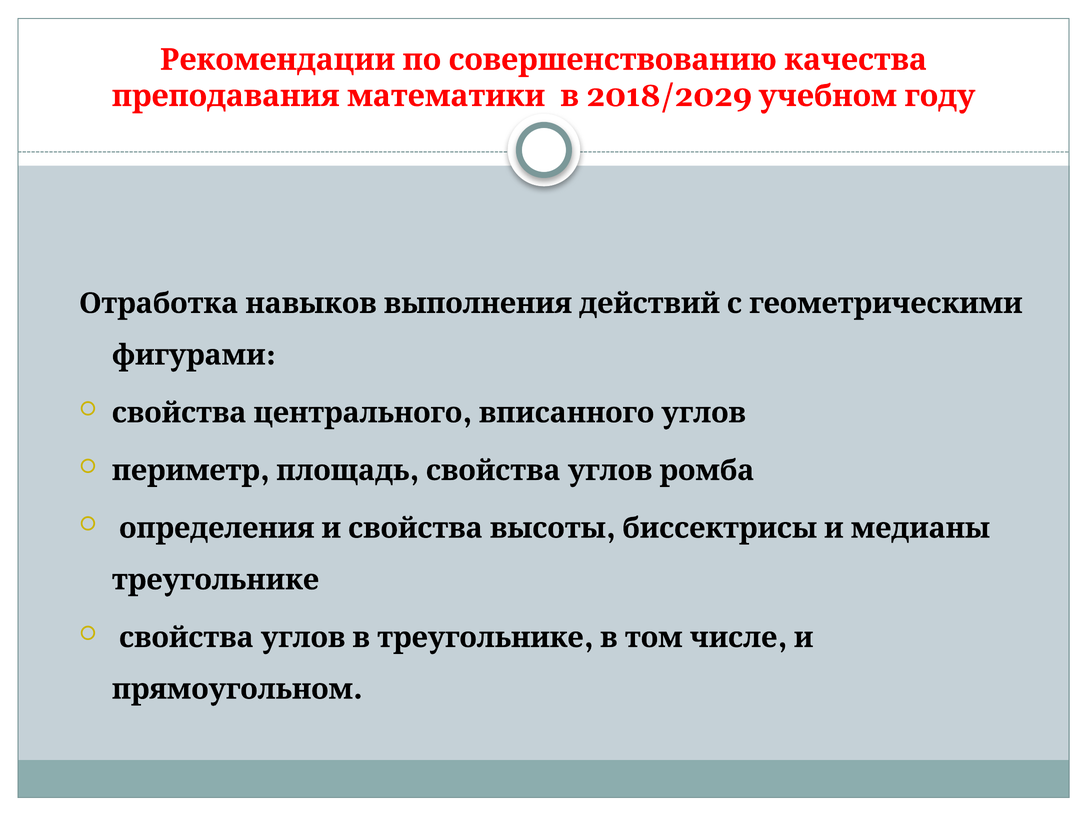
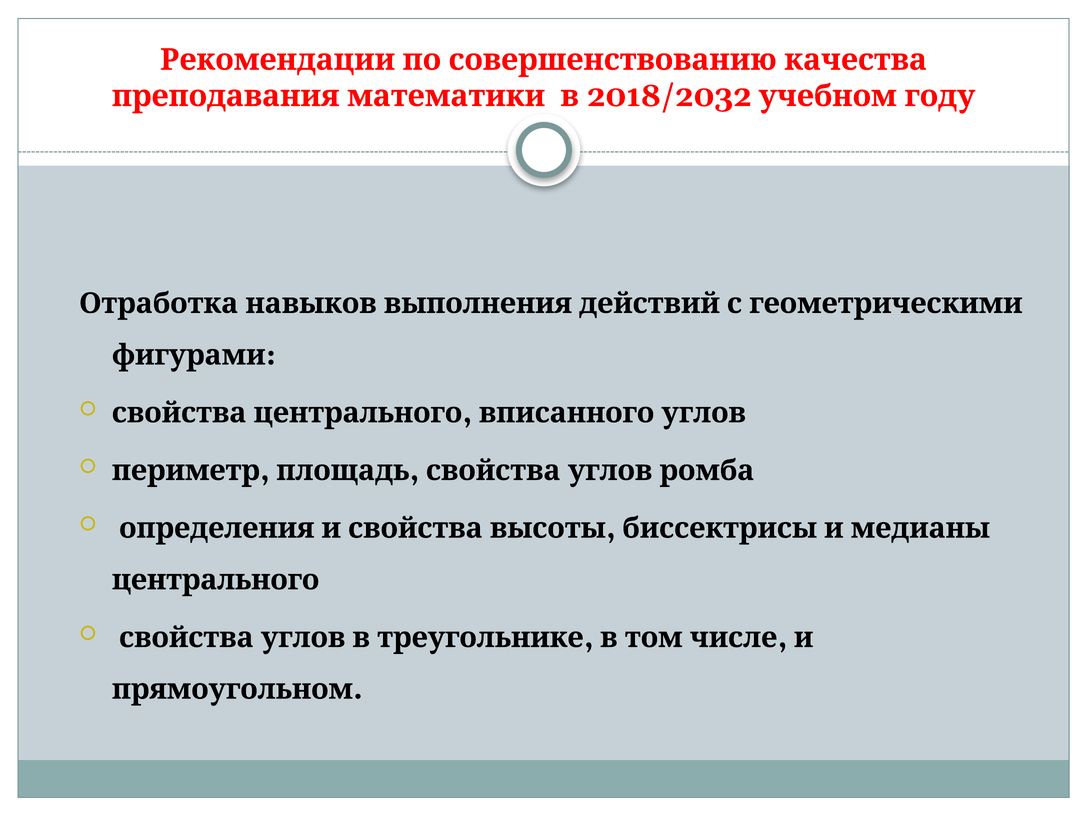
2018/2029: 2018/2029 -> 2018/2032
треугольнике at (216, 580): треугольнике -> центрального
